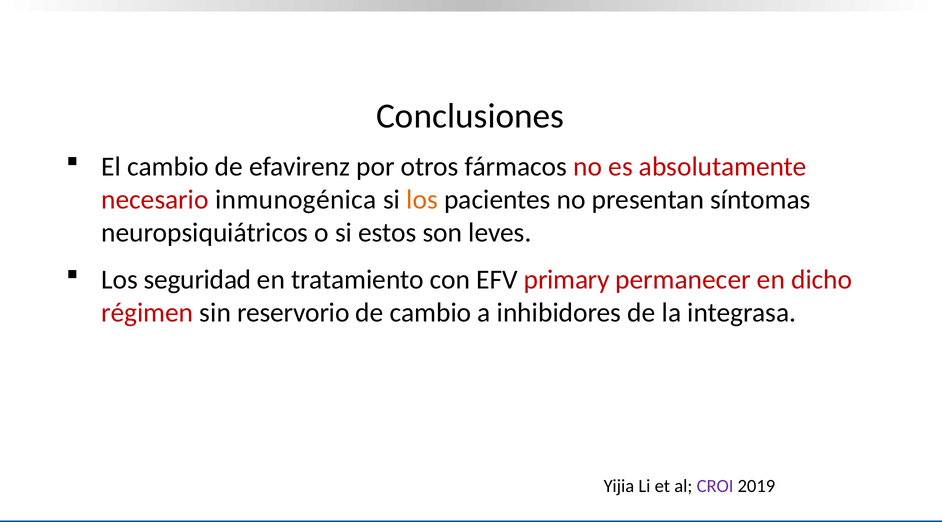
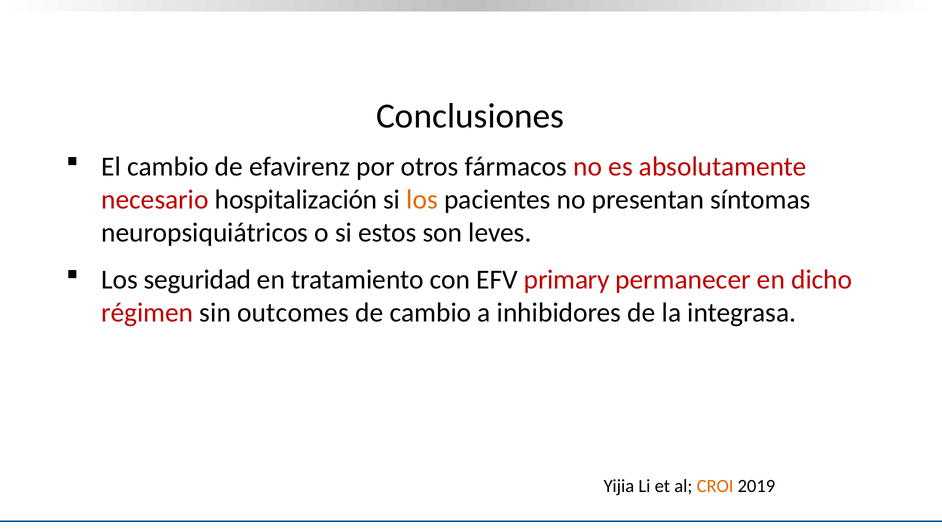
inmunogénica: inmunogénica -> hospitalización
reservorio: reservorio -> outcomes
CROI colour: purple -> orange
